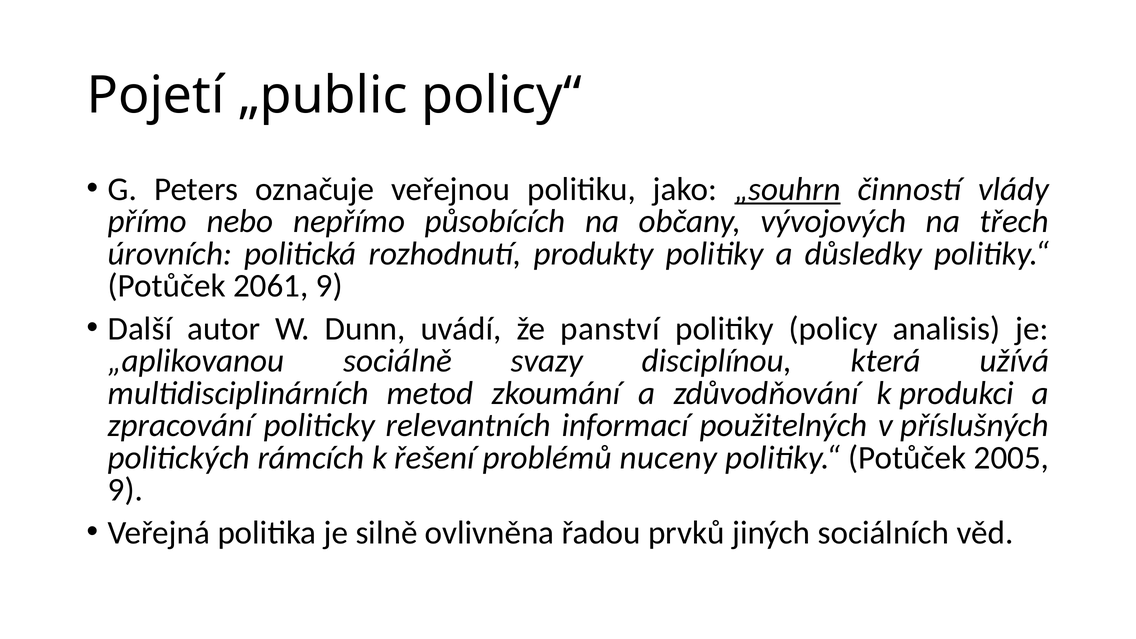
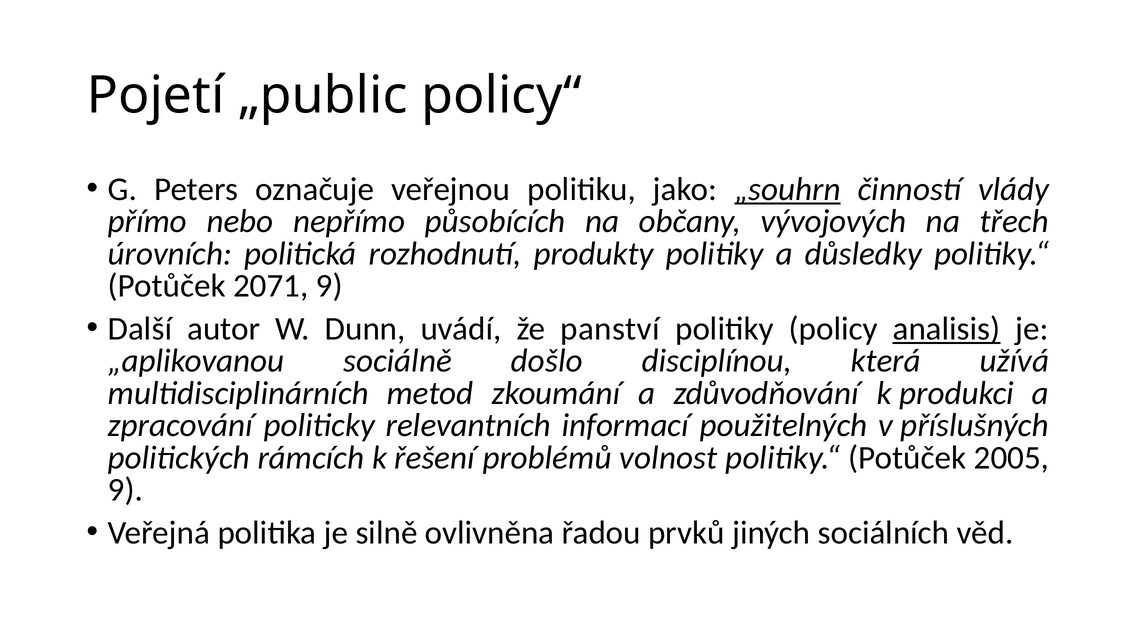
2061: 2061 -> 2071
analisis underline: none -> present
svazy: svazy -> došlo
nuceny: nuceny -> volnost
